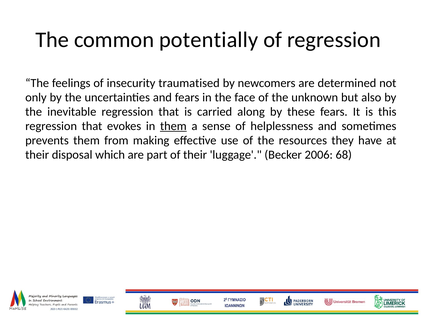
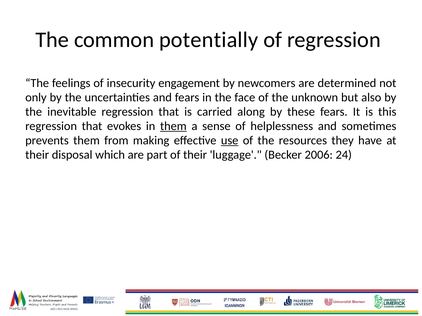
traumatised: traumatised -> engagement
use underline: none -> present
68: 68 -> 24
